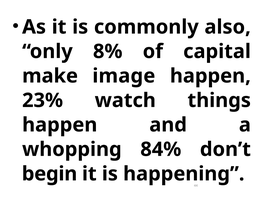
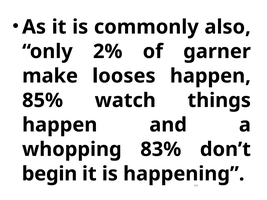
8%: 8% -> 2%
capital: capital -> garner
image: image -> looses
23%: 23% -> 85%
84%: 84% -> 83%
